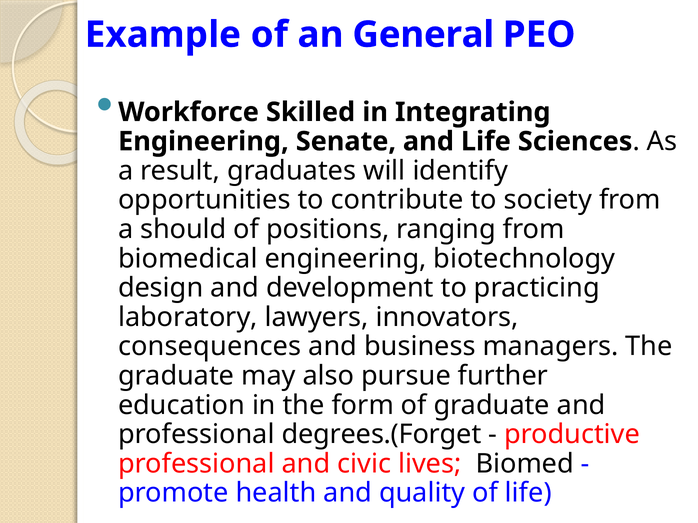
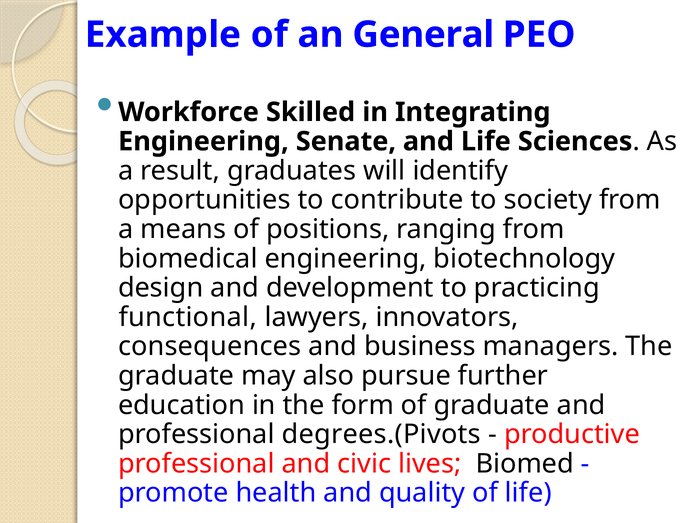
should: should -> means
laboratory: laboratory -> functional
degrees.(Forget: degrees.(Forget -> degrees.(Pivots
